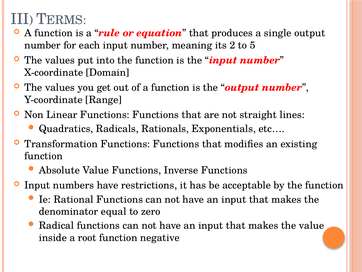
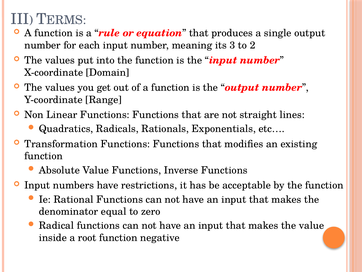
2: 2 -> 3
5: 5 -> 2
